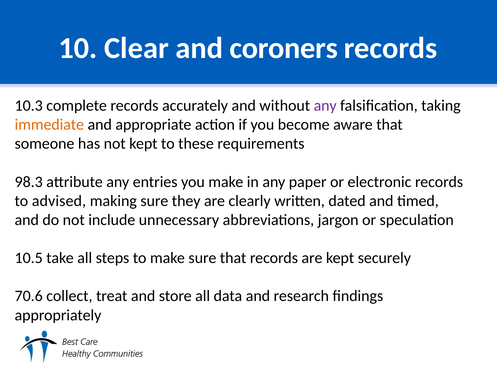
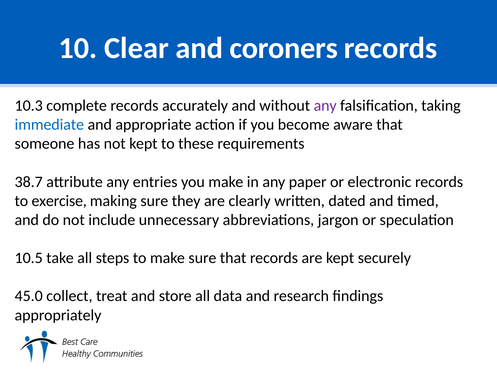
immediate colour: orange -> blue
98.3: 98.3 -> 38.7
advised: advised -> exercise
70.6: 70.6 -> 45.0
